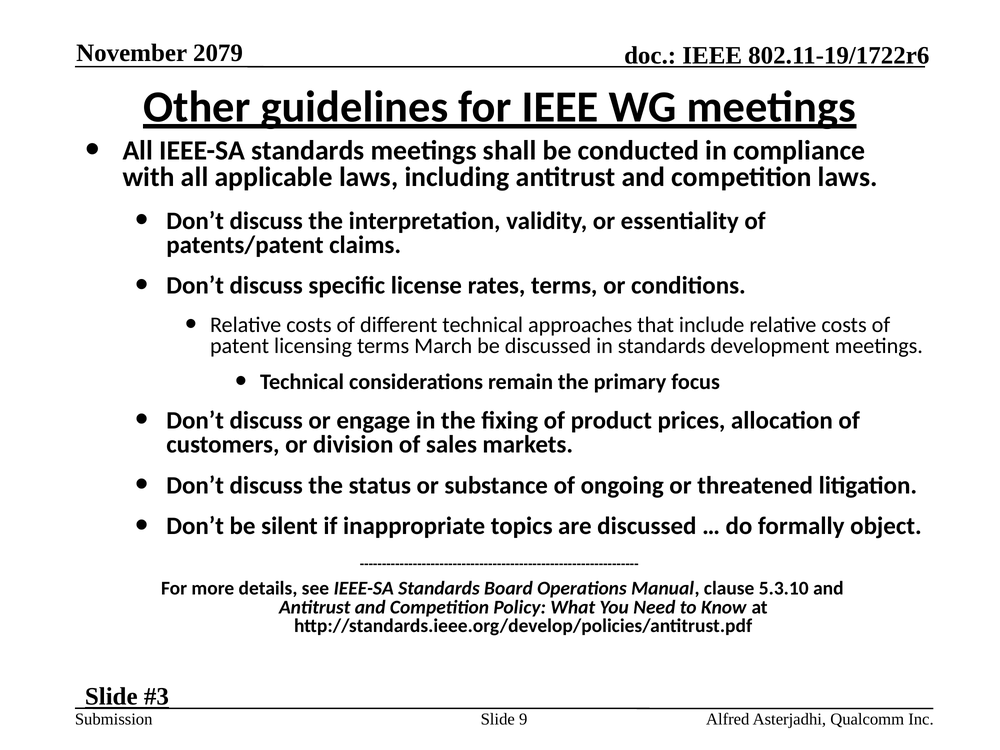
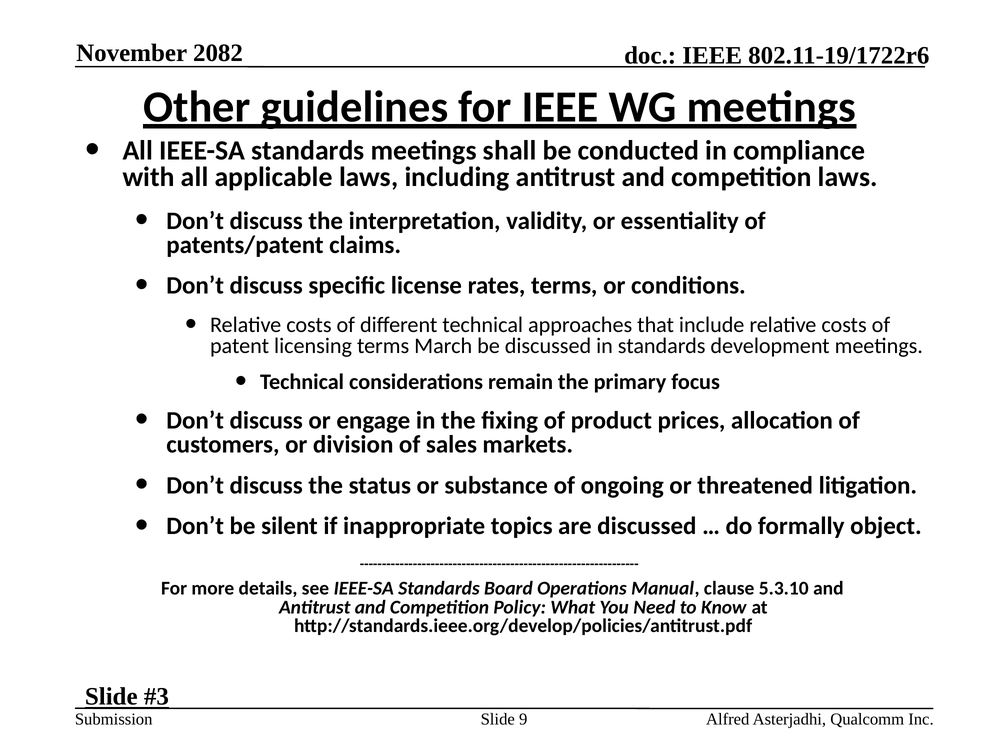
2079: 2079 -> 2082
